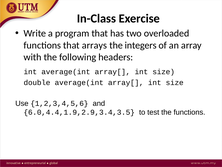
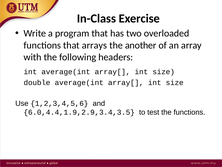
integers: integers -> another
